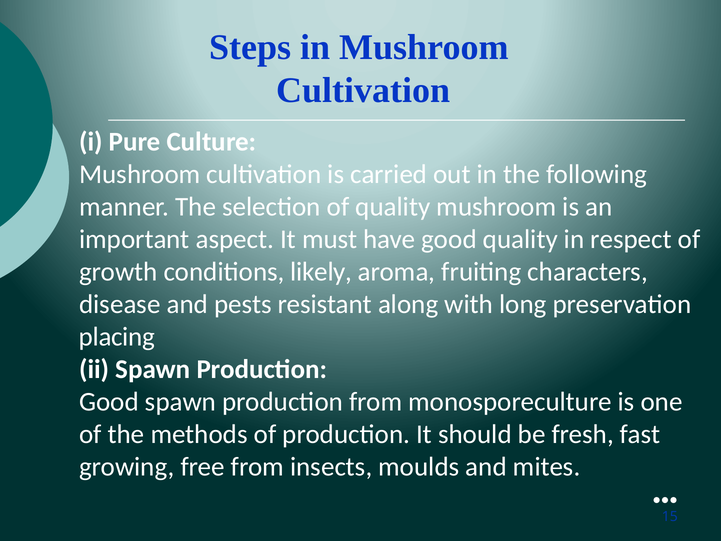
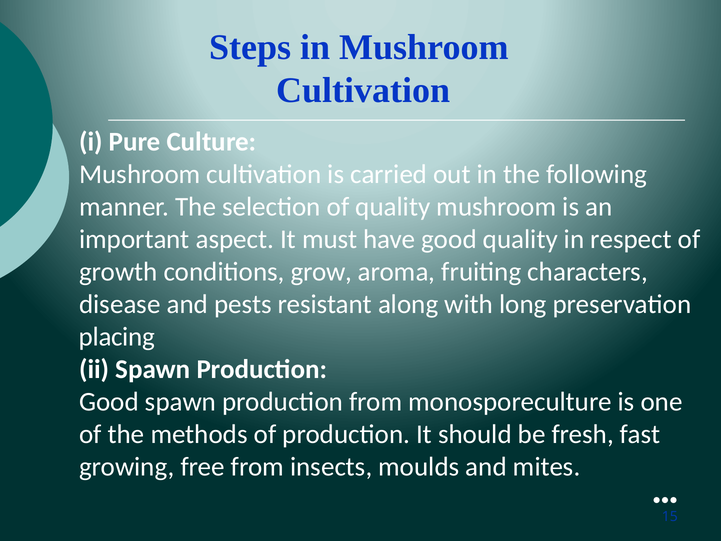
likely: likely -> grow
